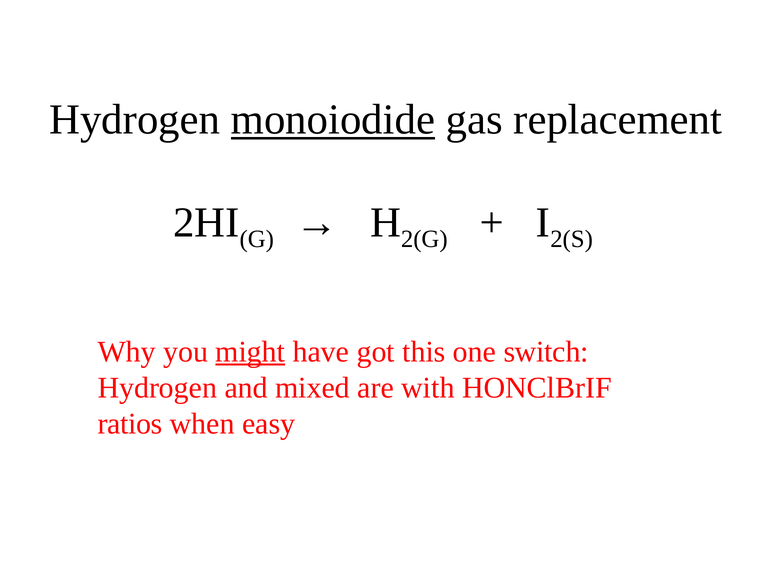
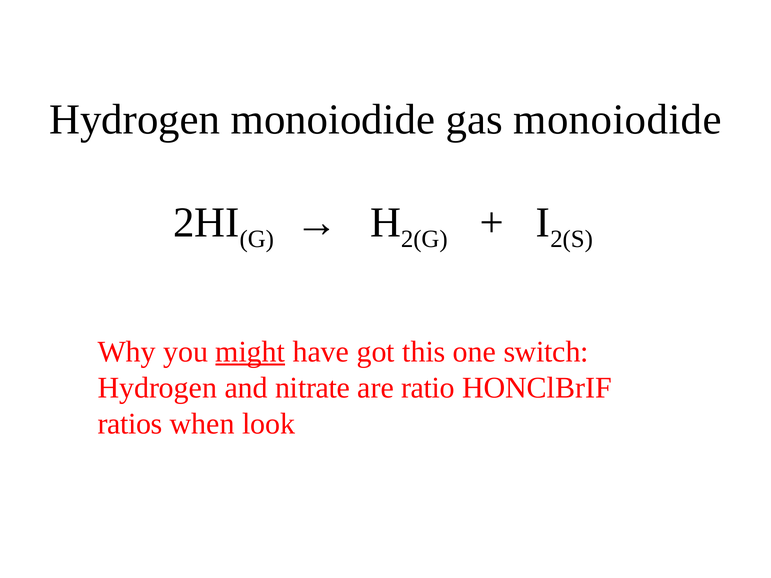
monoiodide at (333, 120) underline: present -> none
gas replacement: replacement -> monoiodide
mixed: mixed -> nitrate
with: with -> ratio
easy: easy -> look
